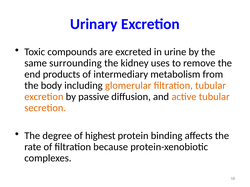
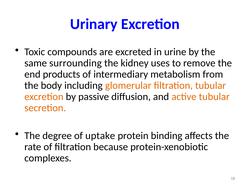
highest: highest -> uptake
